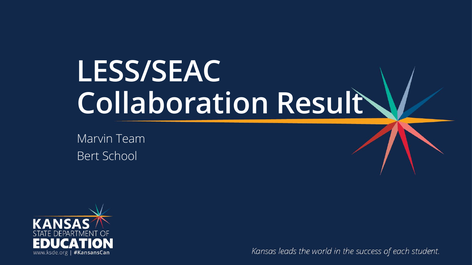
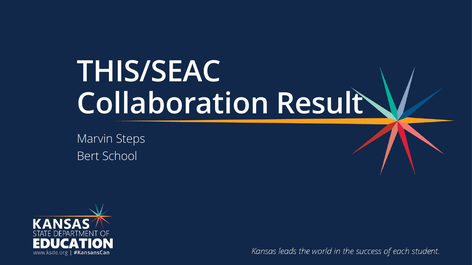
LESS/SEAC: LESS/SEAC -> THIS/SEAC
Team: Team -> Steps
